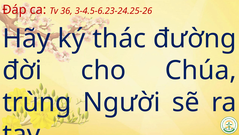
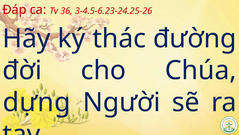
trùng: trùng -> dựng
